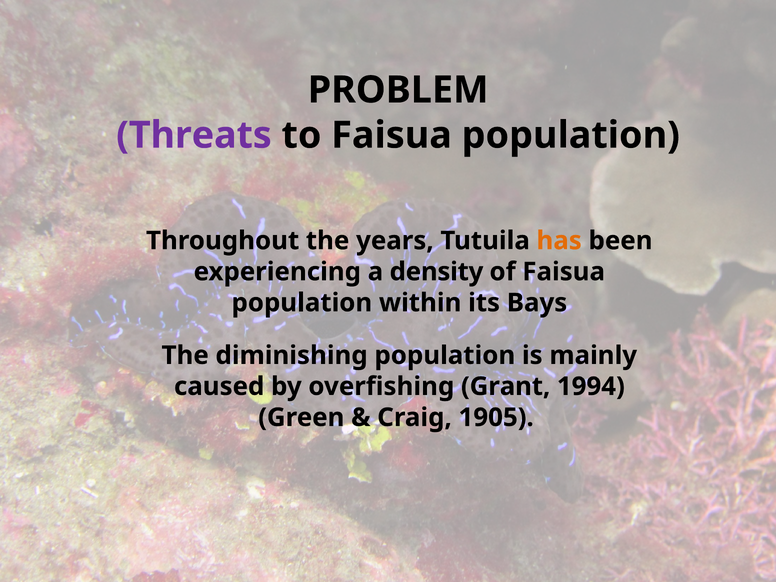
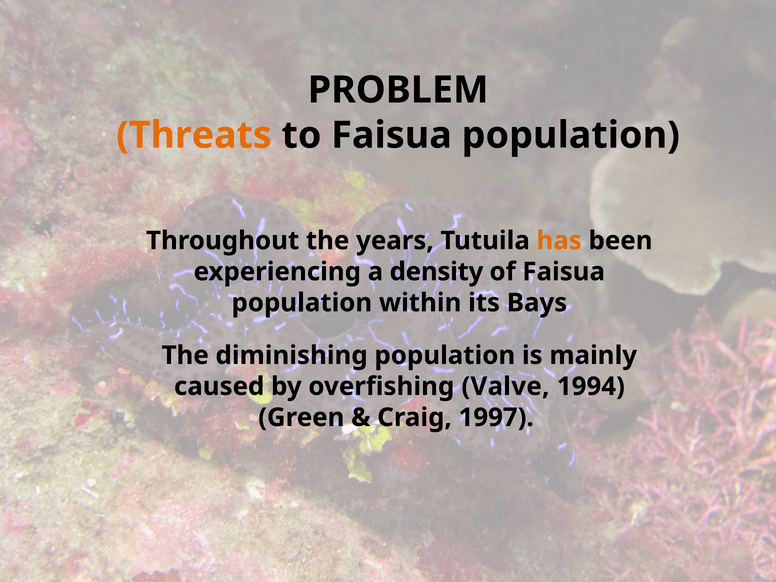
Threats colour: purple -> orange
Grant: Grant -> Valve
1905: 1905 -> 1997
